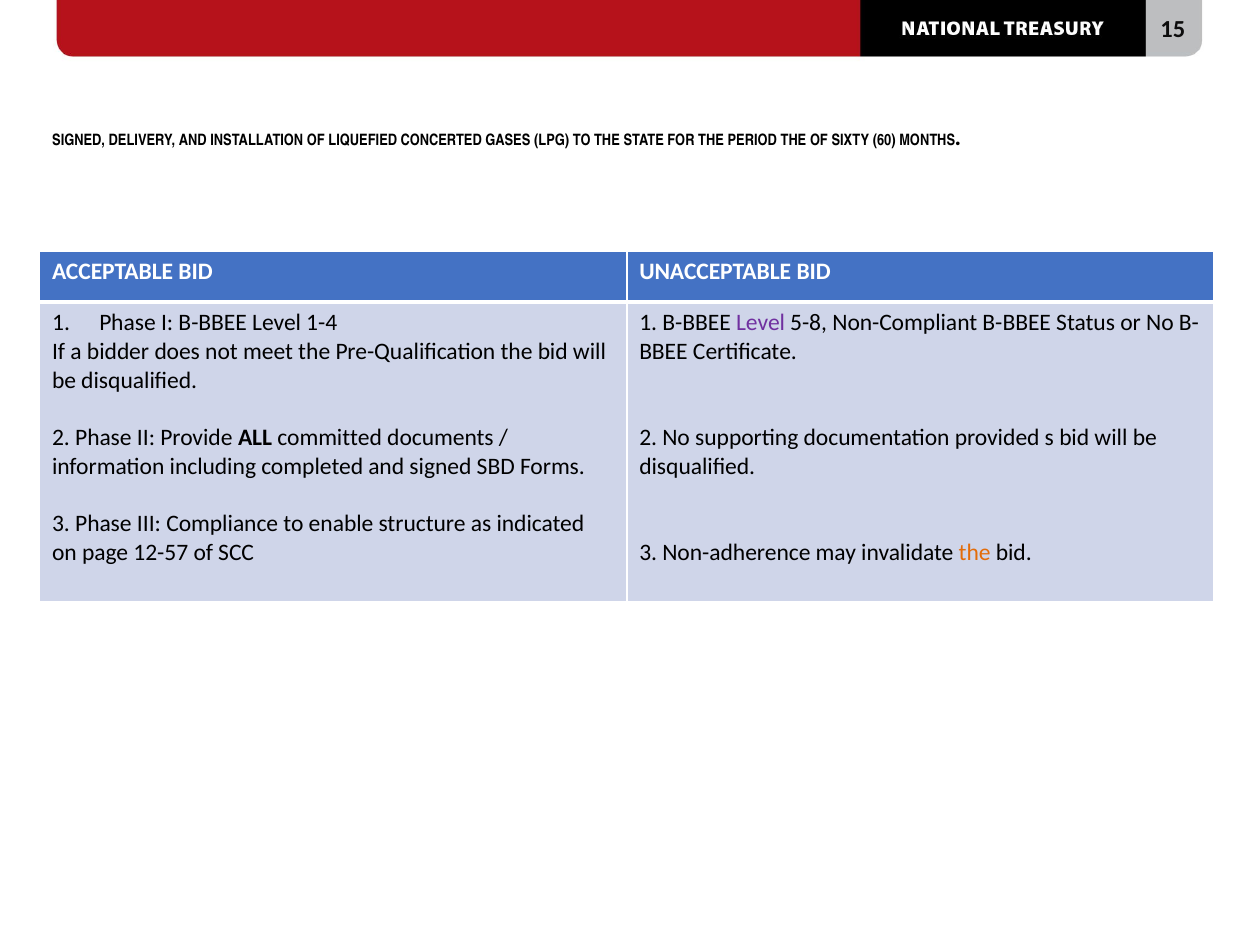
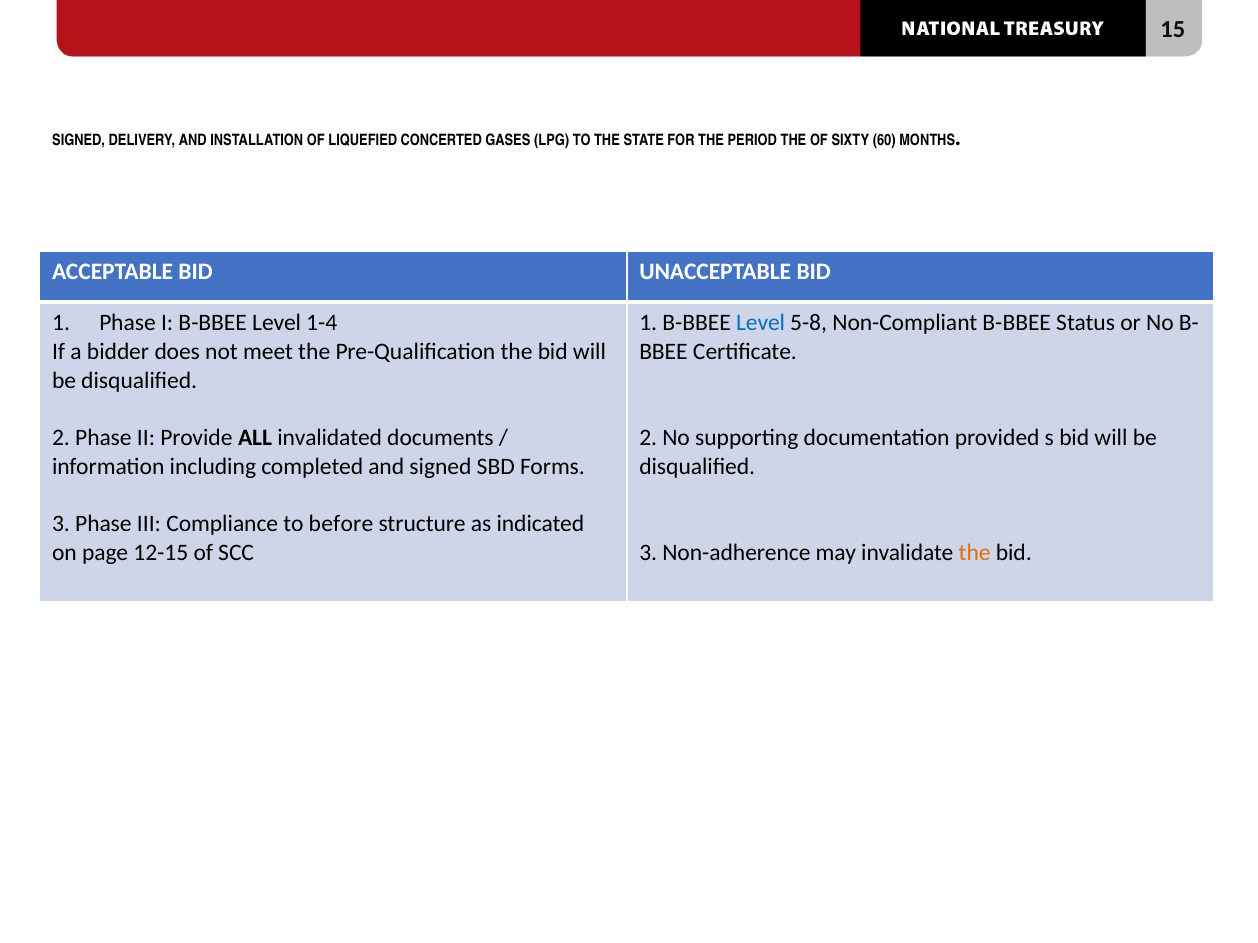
Level at (761, 323) colour: purple -> blue
committed: committed -> invalidated
enable: enable -> before
12-57: 12-57 -> 12-15
